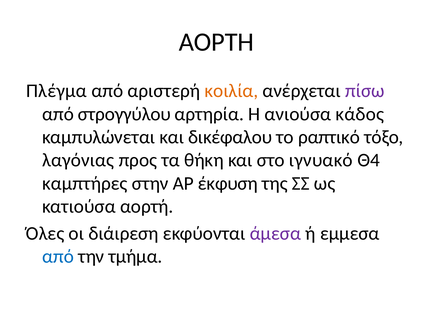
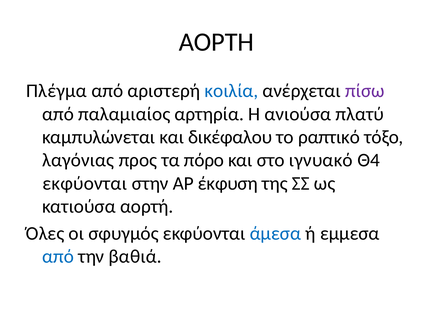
κοιλία colour: orange -> blue
στρογγύλου: στρογγύλου -> παλαμιαίος
κάδος: κάδος -> πλατύ
θήκη: θήκη -> πόρο
καμπτήρες at (85, 183): καμπτήρες -> εκφύονται
διάιρεση: διάιρεση -> σφυγμός
άμεσα colour: purple -> blue
τμήμα: τμήμα -> βαθιά
